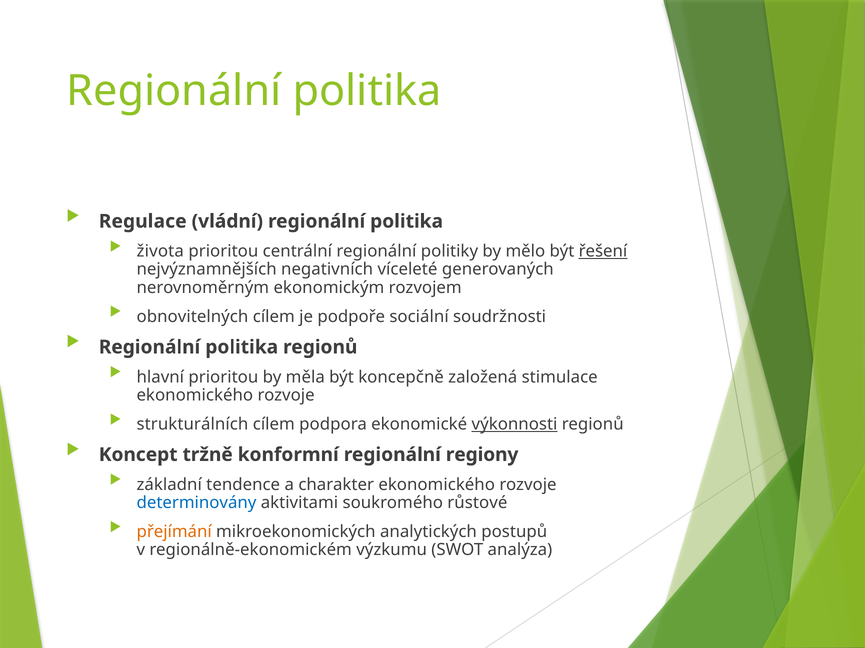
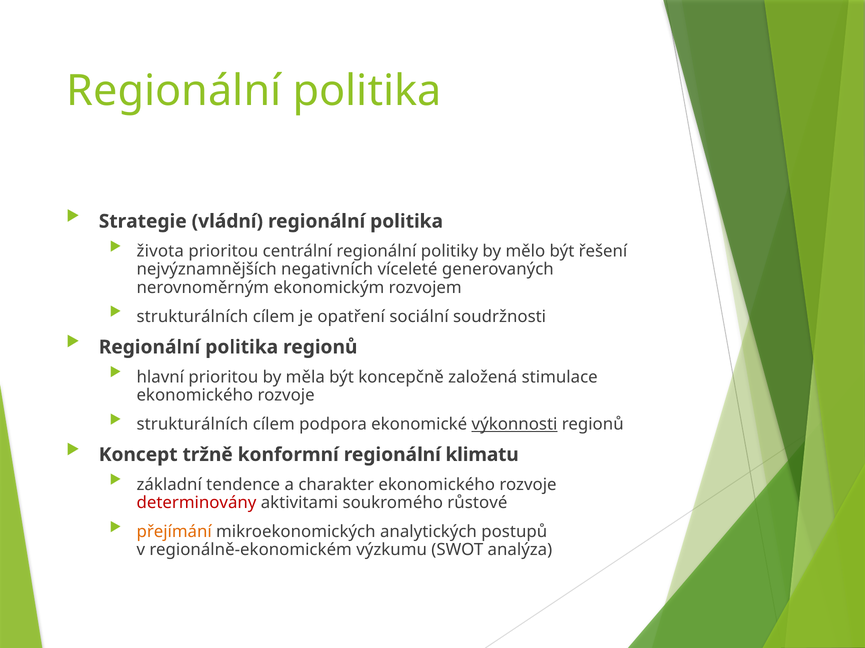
Regulace: Regulace -> Strategie
řešení underline: present -> none
obnovitelných at (192, 317): obnovitelných -> strukturálních
podpoře: podpoře -> opatření
regiony: regiony -> klimatu
determinovány colour: blue -> red
